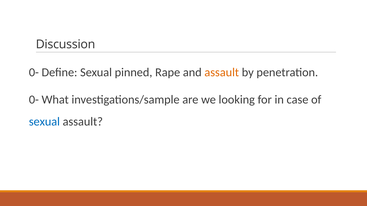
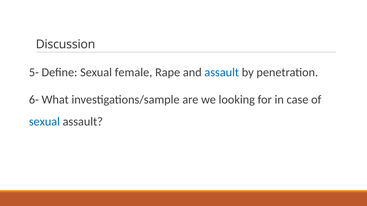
0- at (34, 72): 0- -> 5-
pinned: pinned -> female
assault at (222, 72) colour: orange -> blue
0- at (34, 100): 0- -> 6-
